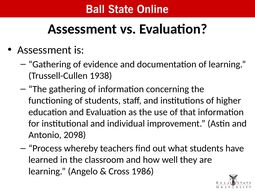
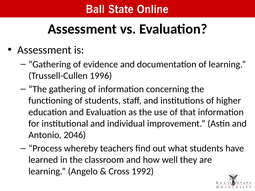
1938: 1938 -> 1996
2098: 2098 -> 2046
1986: 1986 -> 1992
